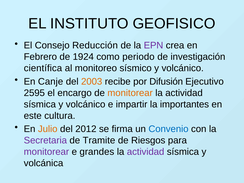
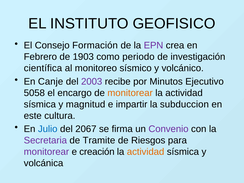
Reducción: Reducción -> Formación
1924: 1924 -> 1903
2003 colour: orange -> purple
Difusión: Difusión -> Minutos
2595: 2595 -> 5058
sísmica y volcánico: volcánico -> magnitud
importantes: importantes -> subduccion
Julio colour: orange -> blue
2012: 2012 -> 2067
Convenio colour: blue -> purple
grandes: grandes -> creación
actividad at (146, 152) colour: purple -> orange
